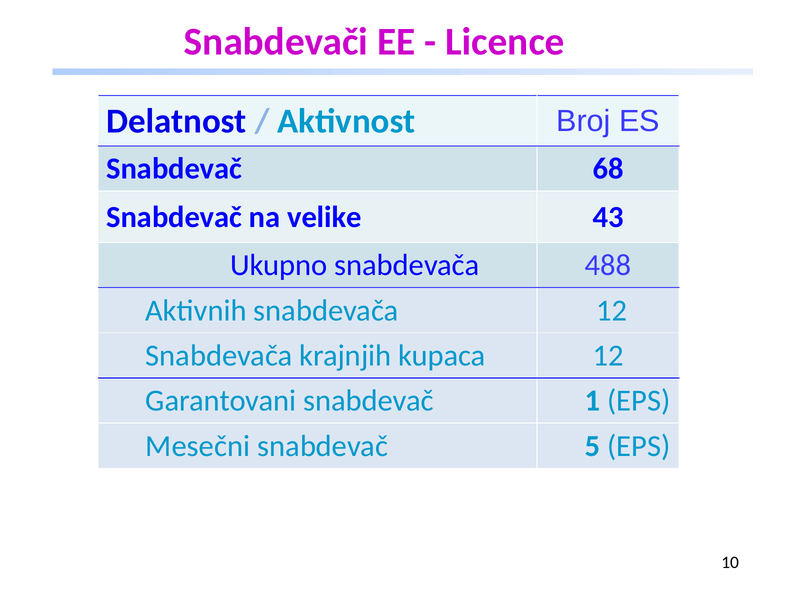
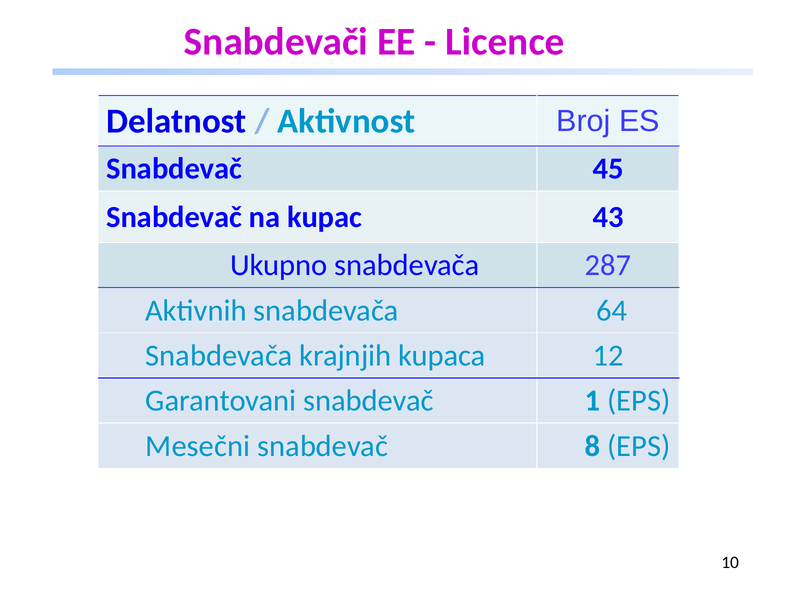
68: 68 -> 45
velike: velike -> kupac
488: 488 -> 287
snabdevača 12: 12 -> 64
5: 5 -> 8
